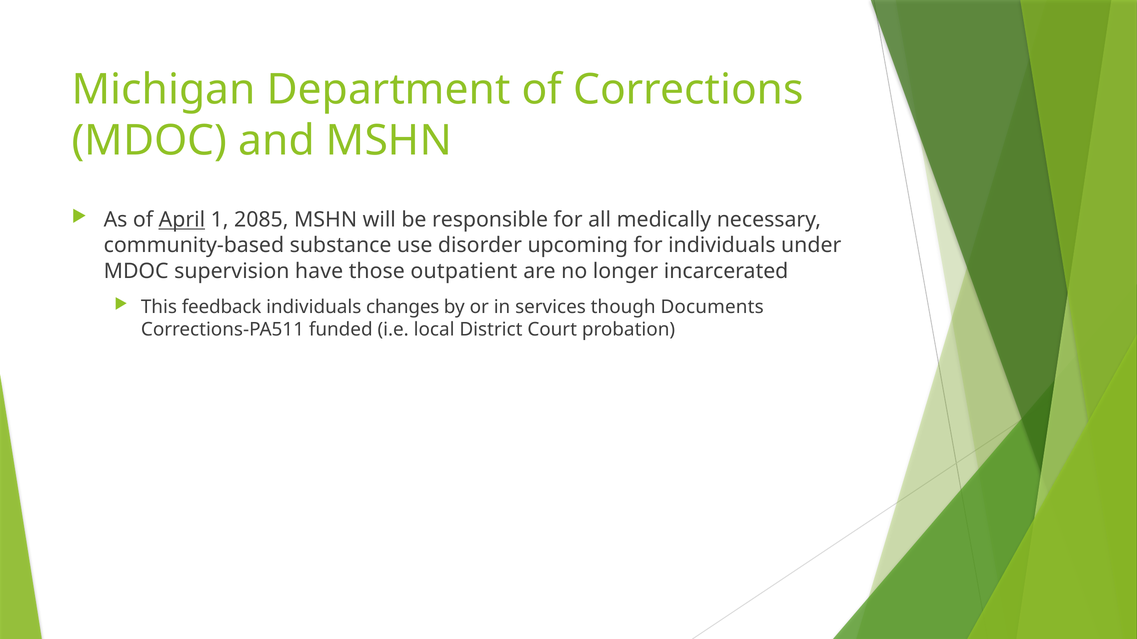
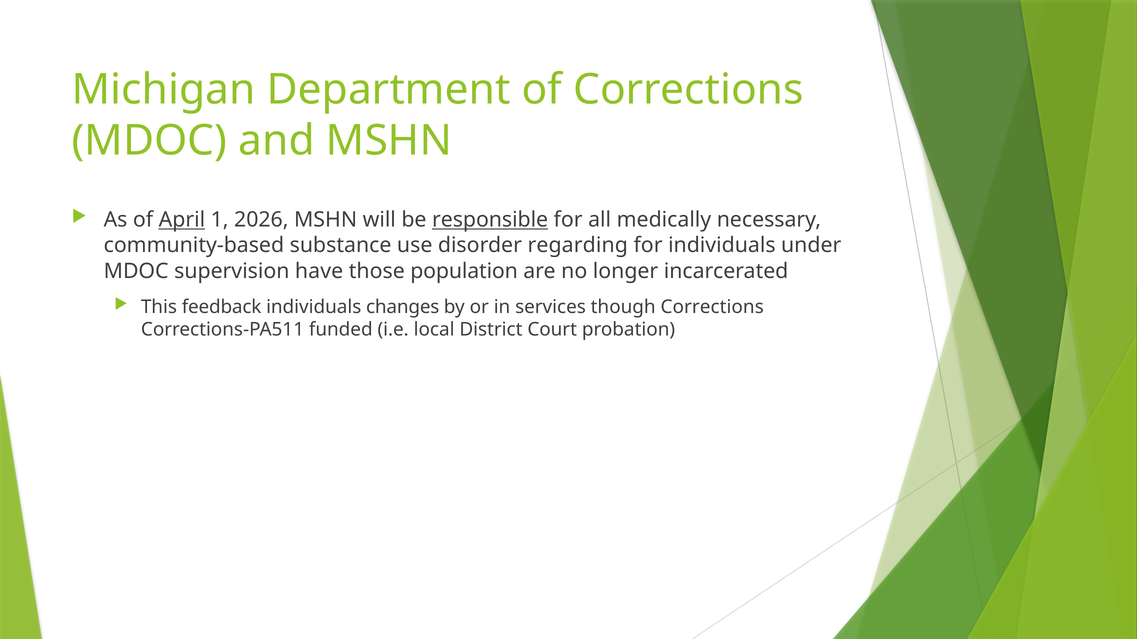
2085: 2085 -> 2026
responsible underline: none -> present
upcoming: upcoming -> regarding
outpatient: outpatient -> population
though Documents: Documents -> Corrections
